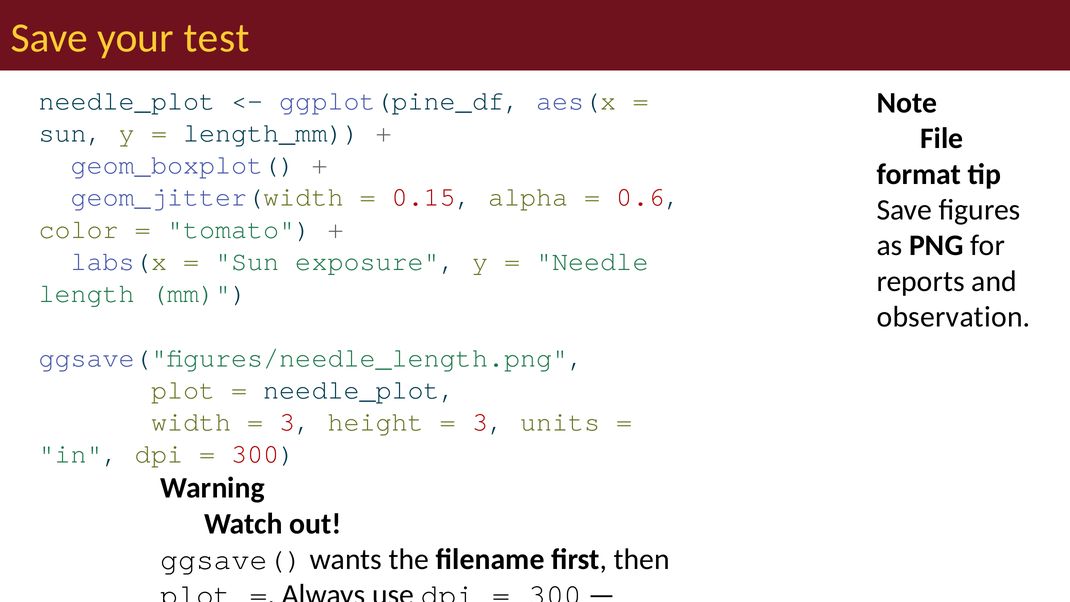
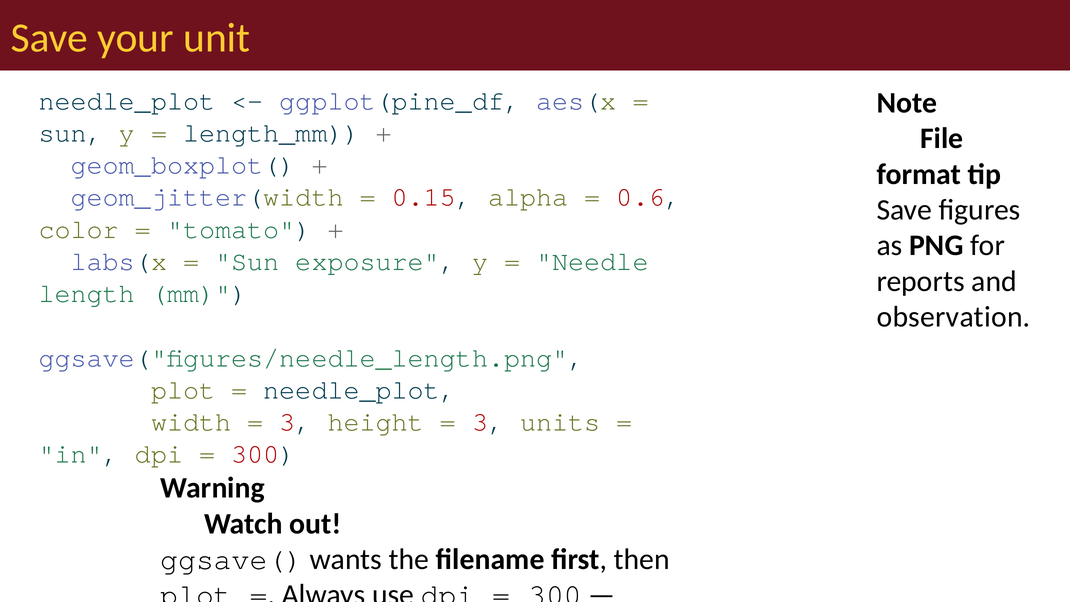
test: test -> unit
